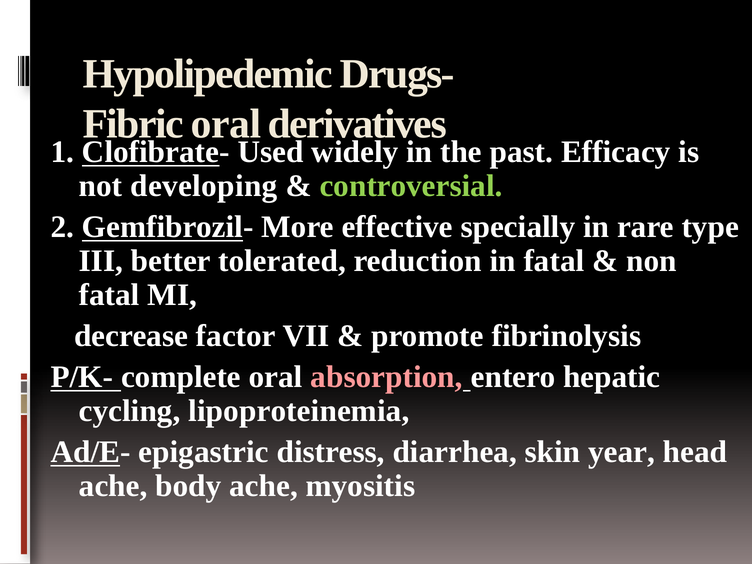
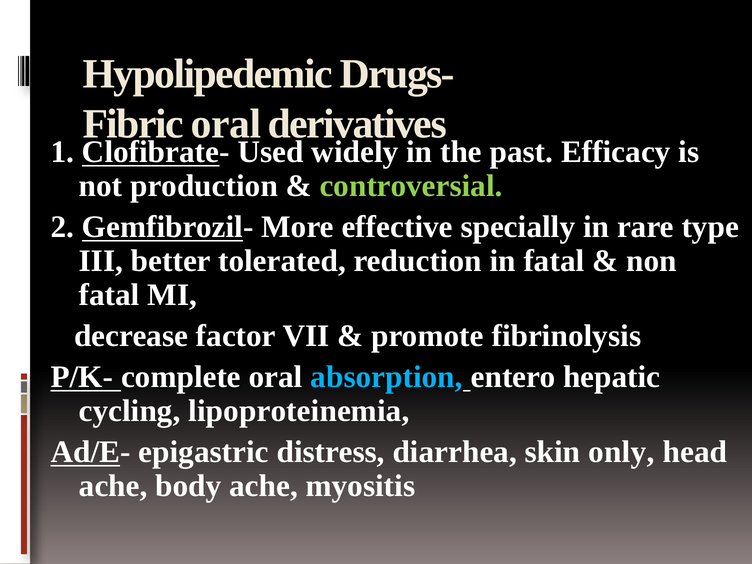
developing: developing -> production
absorption colour: pink -> light blue
year: year -> only
